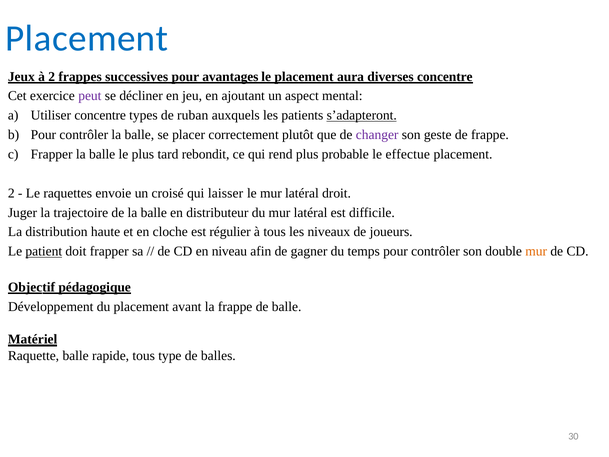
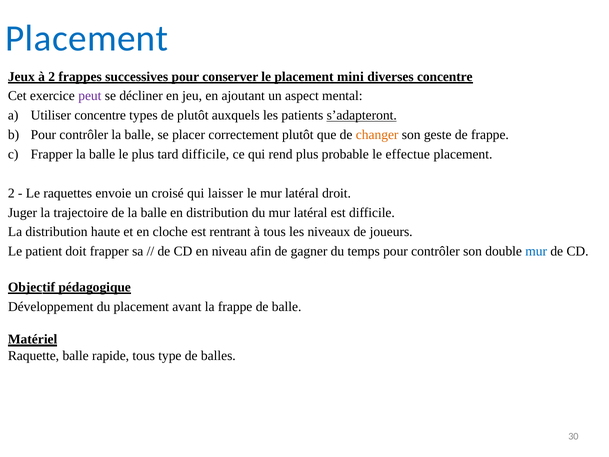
avantages: avantages -> conserver
aura: aura -> mini
de ruban: ruban -> plutôt
changer colour: purple -> orange
tard rebondit: rebondit -> difficile
en distributeur: distributeur -> distribution
régulier: régulier -> rentrant
patient underline: present -> none
mur at (536, 251) colour: orange -> blue
